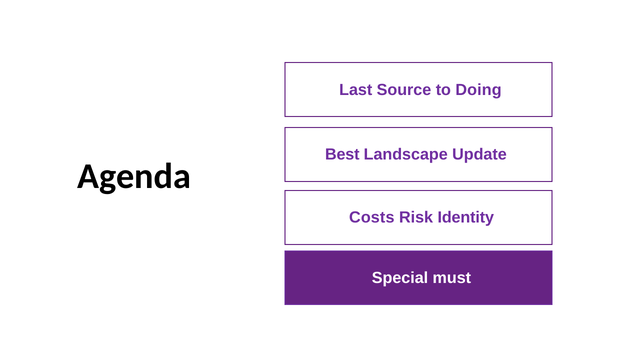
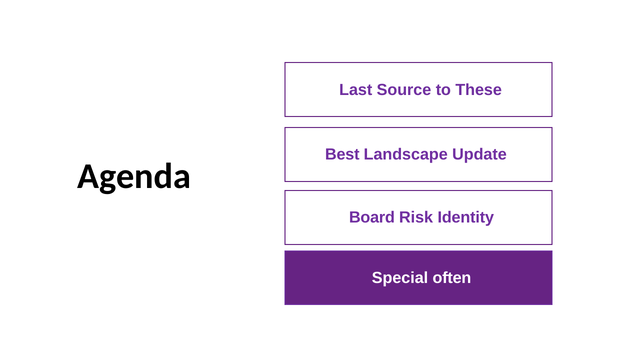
Doing: Doing -> These
Costs: Costs -> Board
must: must -> often
